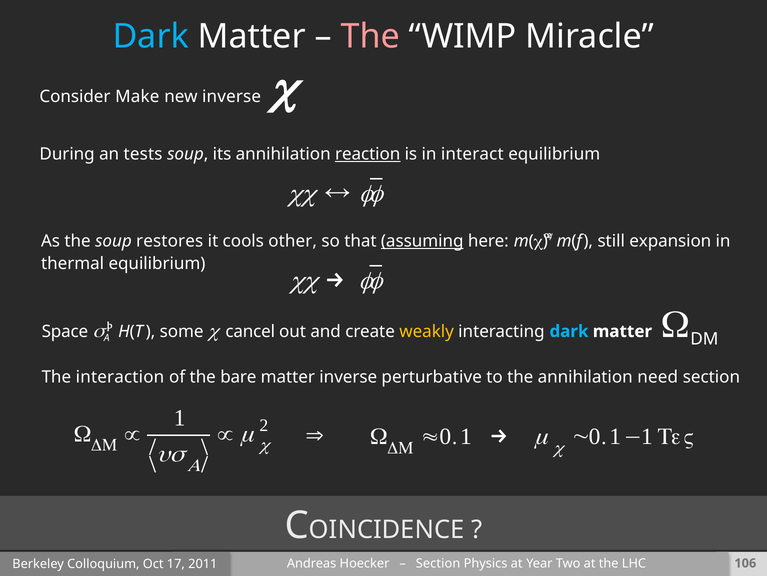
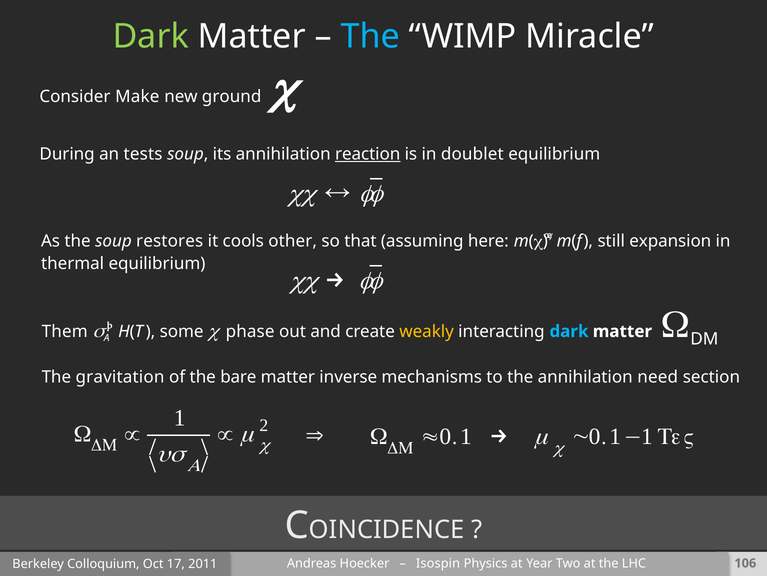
Dark at (151, 36) colour: light blue -> light green
The at (370, 36) colour: pink -> light blue
new inverse: inverse -> ground
interact: interact -> doublet
assuming underline: present -> none
Space: Space -> Them
cancel: cancel -> phase
interaction: interaction -> gravitation
perturbative: perturbative -> mechanisms
Section at (438, 563): Section -> Isospin
